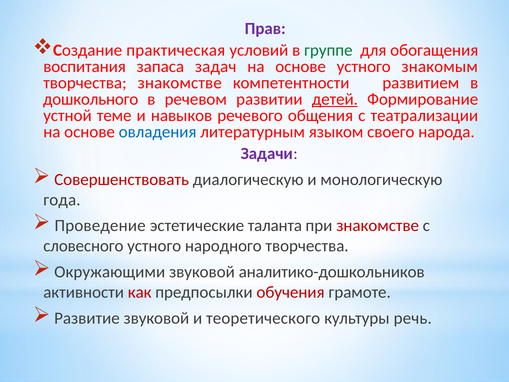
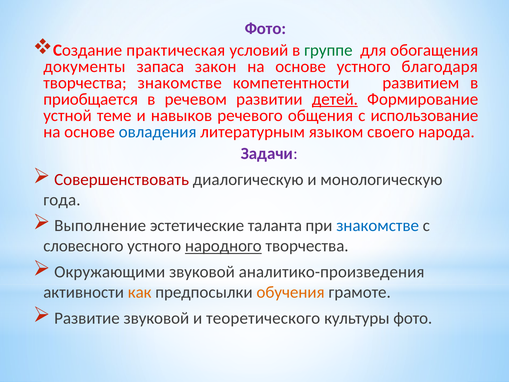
Прав at (265, 28): Прав -> Фото
воспитания: воспитания -> документы
задач: задач -> закон
знакомым: знакомым -> благодаря
дошкольного: дошкольного -> приобщается
театрализации: театрализации -> использование
Проведение: Проведение -> Выполнение
знакомстве at (378, 226) colour: red -> blue
народного underline: none -> present
аналитико-дошкольников: аналитико-дошкольников -> аналитико-произведения
как colour: red -> orange
обучения colour: red -> orange
культуры речь: речь -> фото
